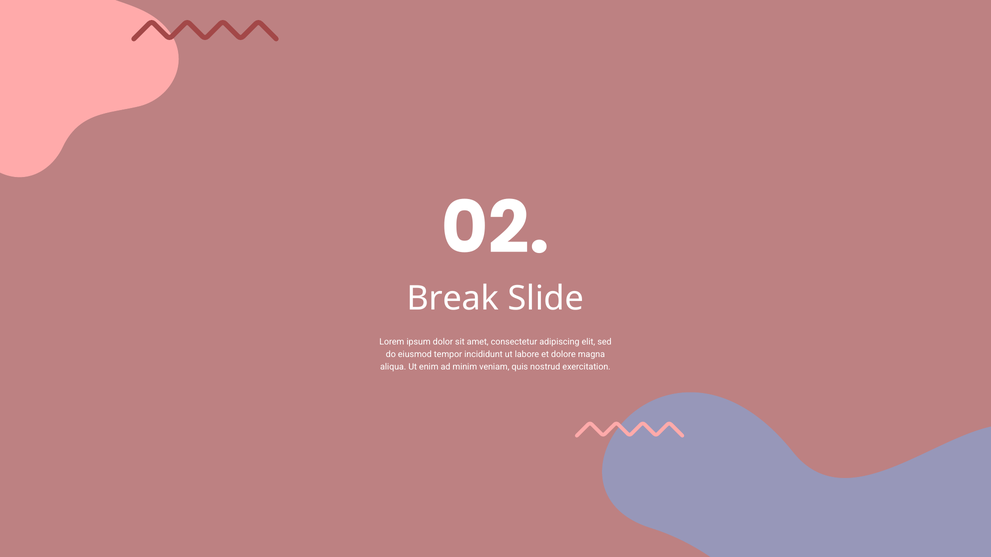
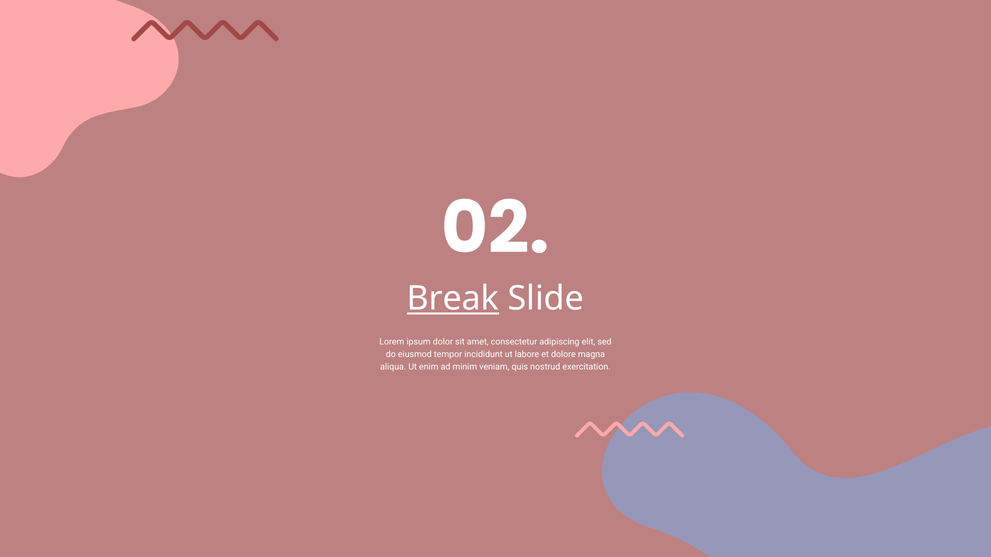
Break underline: none -> present
